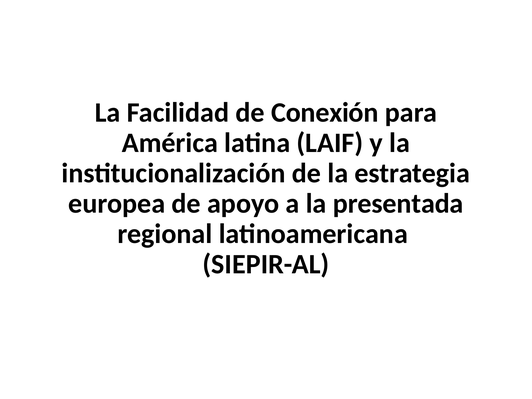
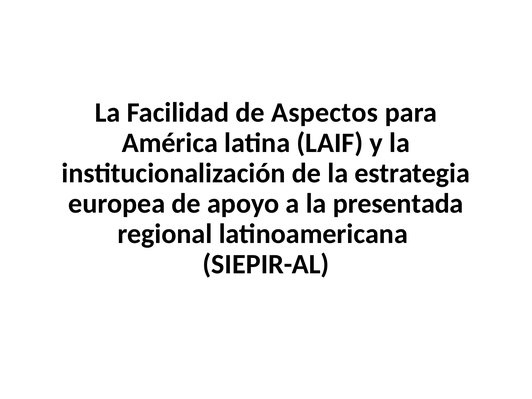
Conexión: Conexión -> Aspectos
